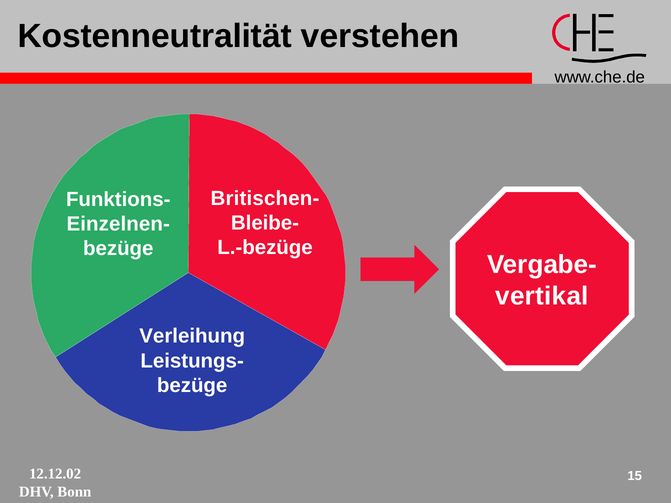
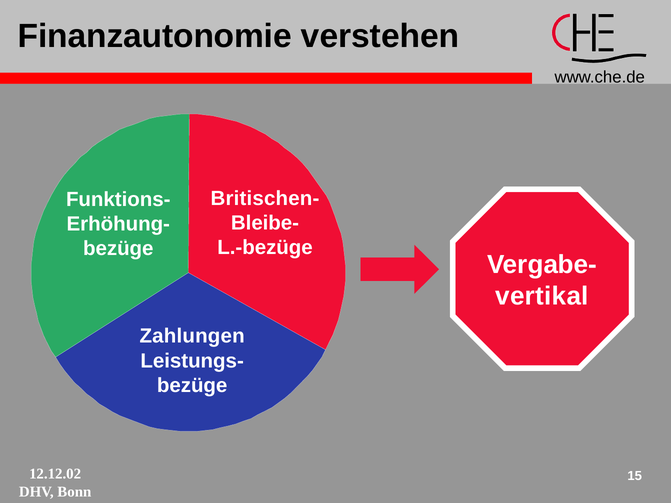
Kostenneutralität: Kostenneutralität -> Finanzautonomie
Einzelnen-: Einzelnen- -> Erhöhung-
Verleihung: Verleihung -> Zahlungen
